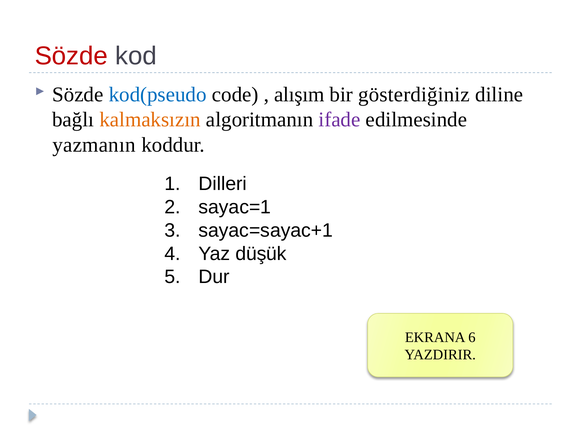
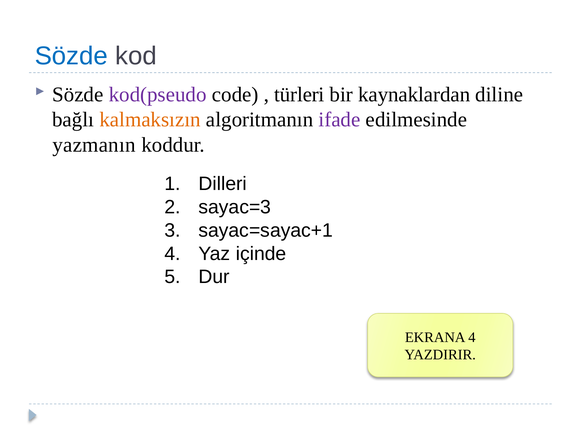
Sözde at (71, 56) colour: red -> blue
kod(pseudo colour: blue -> purple
alışım: alışım -> türleri
gösterdiğiniz: gösterdiğiniz -> kaynaklardan
sayac=1: sayac=1 -> sayac=3
düşük: düşük -> içinde
EKRANA 6: 6 -> 4
